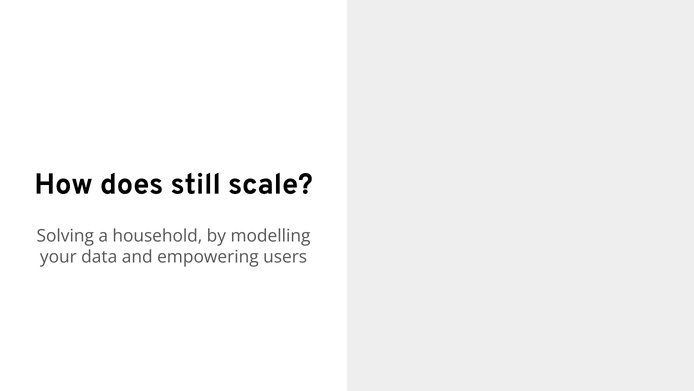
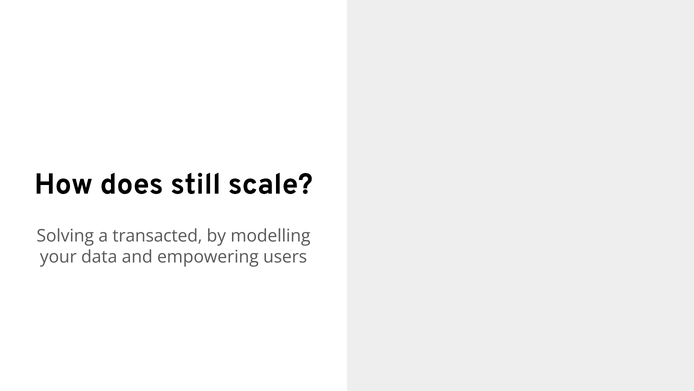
household: household -> transacted
